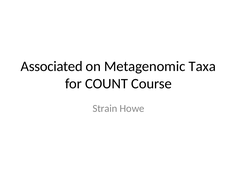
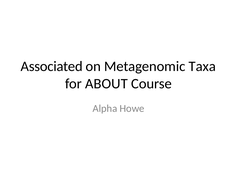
COUNT: COUNT -> ABOUT
Strain: Strain -> Alpha
